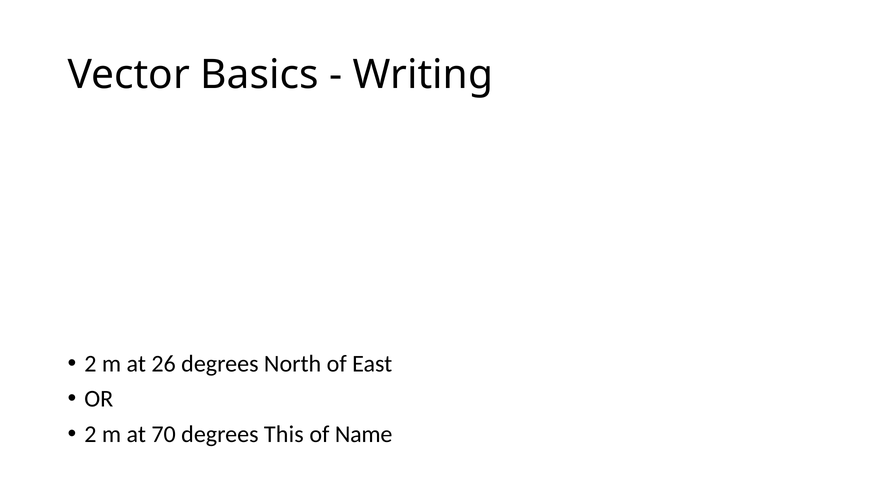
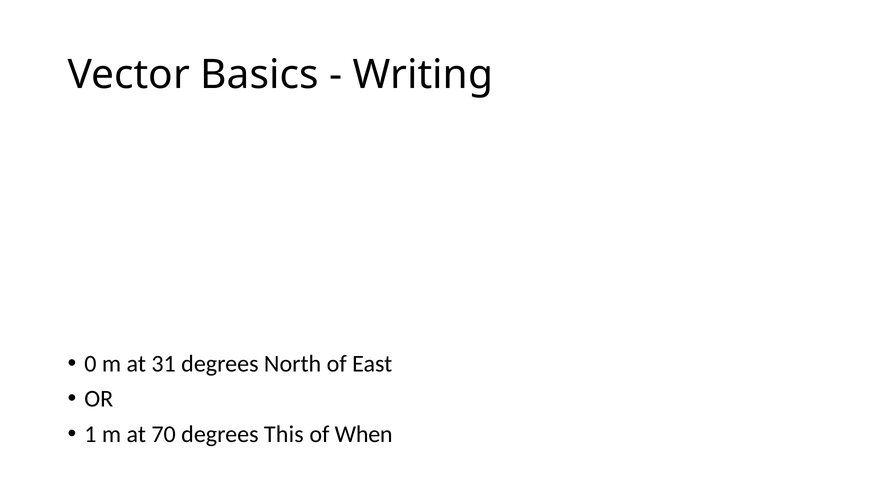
2 at (90, 363): 2 -> 0
26: 26 -> 31
2 at (90, 434): 2 -> 1
Name: Name -> When
